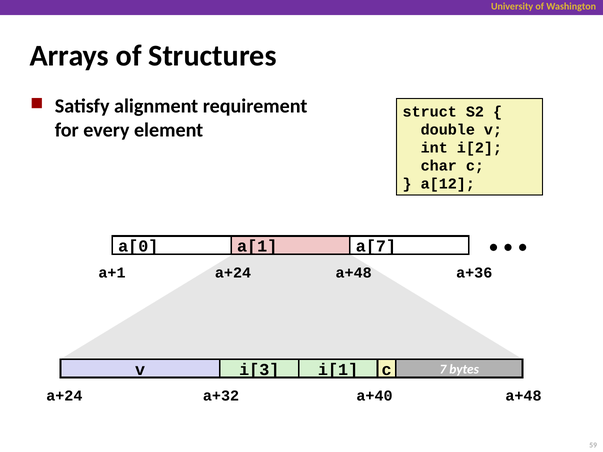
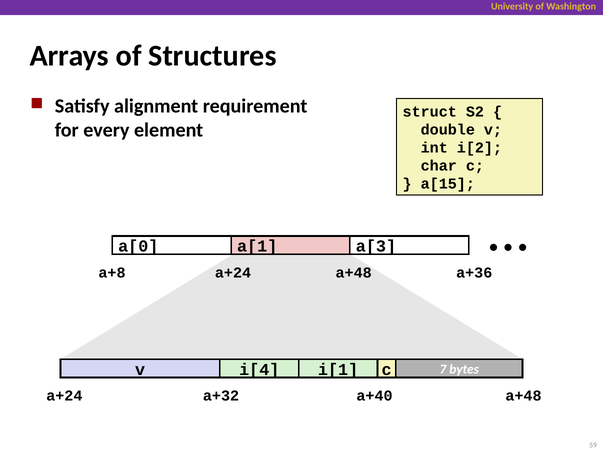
a[12: a[12 -> a[15
a[7: a[7 -> a[3
a+1: a+1 -> a+8
i[3: i[3 -> i[4
